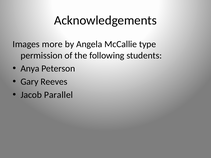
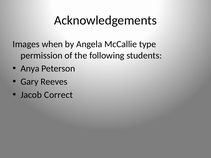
more: more -> when
Parallel: Parallel -> Correct
